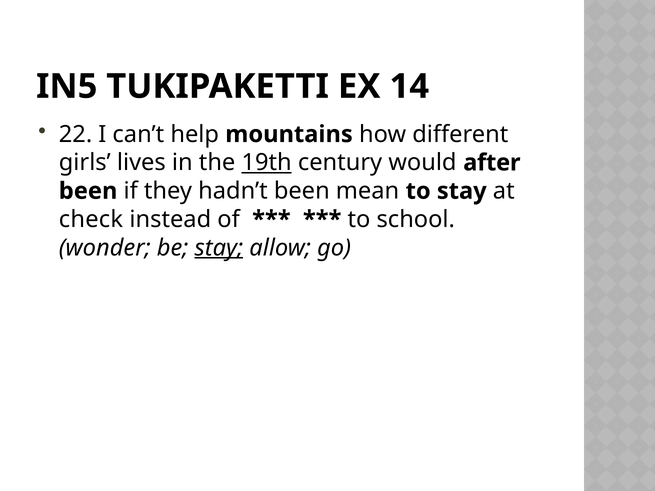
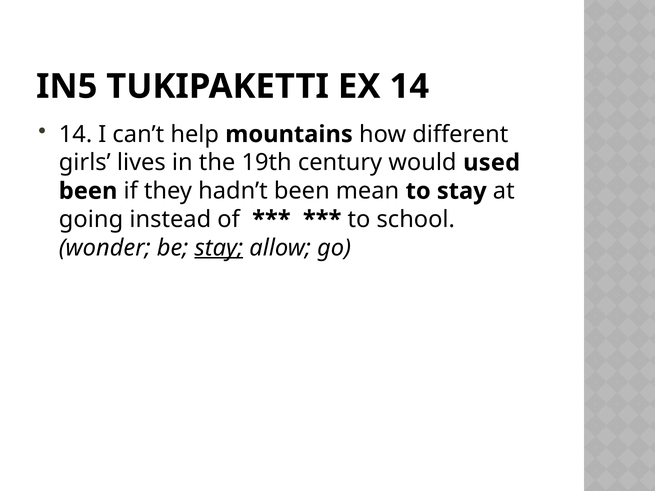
22 at (76, 134): 22 -> 14
19th underline: present -> none
after: after -> used
check: check -> going
